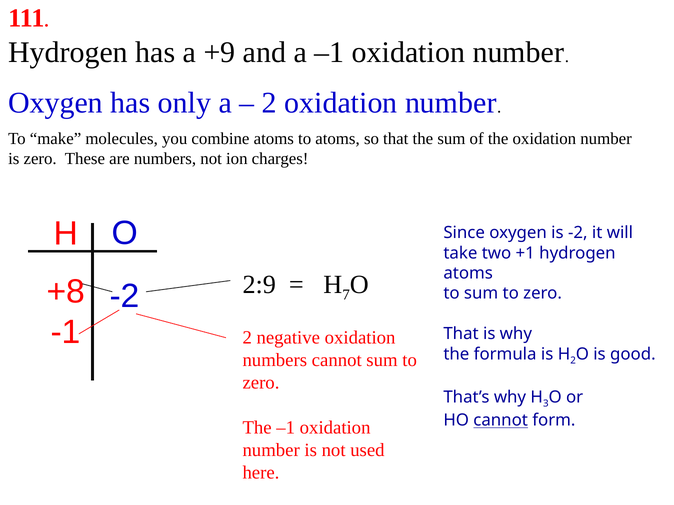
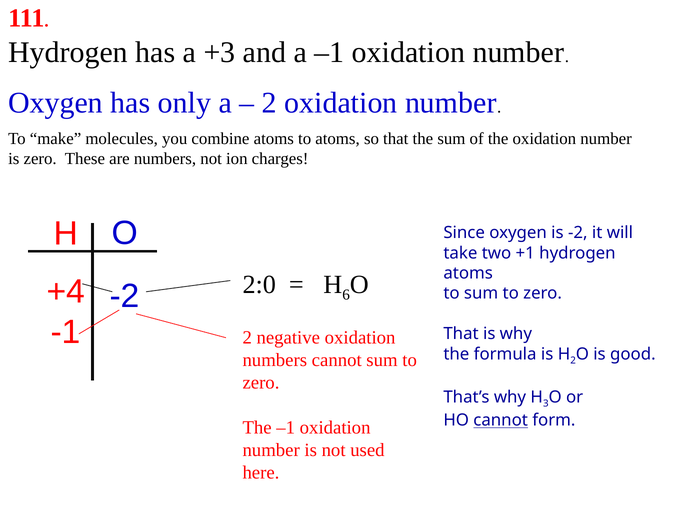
+9: +9 -> +3
2:9: 2:9 -> 2:0
7: 7 -> 6
+8: +8 -> +4
